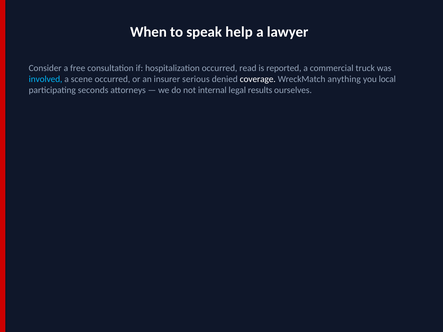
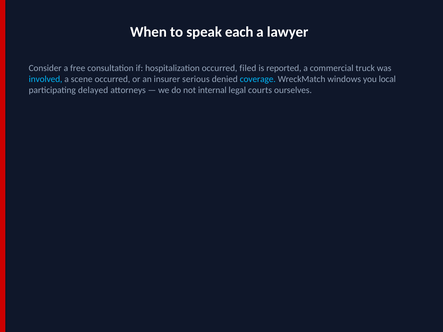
help: help -> each
read: read -> filed
coverage colour: white -> light blue
anything: anything -> windows
seconds: seconds -> delayed
results: results -> courts
